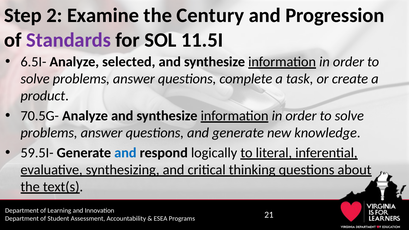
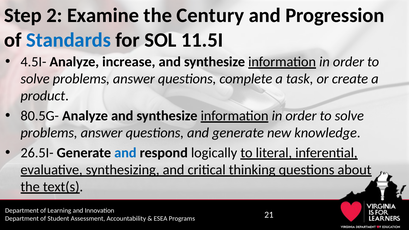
Standards colour: purple -> blue
6.5I-: 6.5I- -> 4.5I-
selected: selected -> increase
70.5G-: 70.5G- -> 80.5G-
59.5I-: 59.5I- -> 26.5I-
